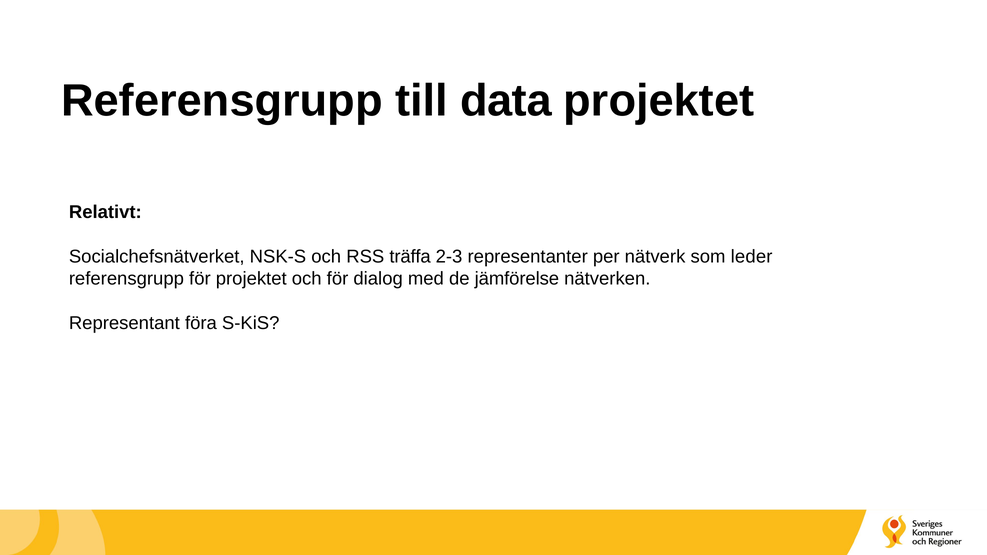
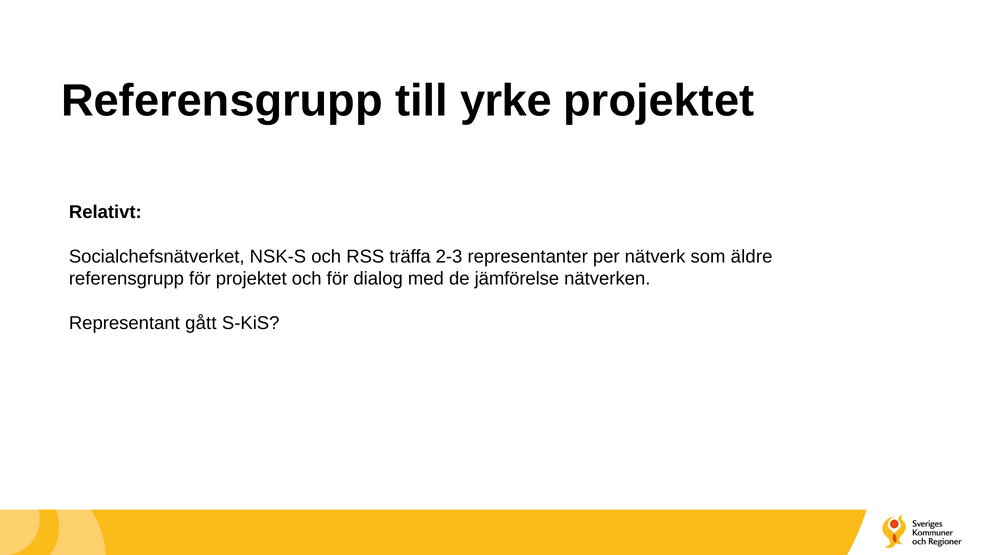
data: data -> yrke
leder: leder -> äldre
föra: föra -> gått
